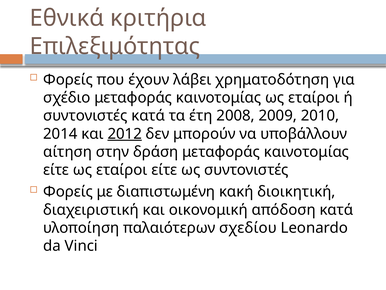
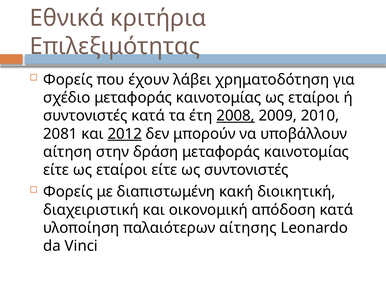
2008 underline: none -> present
2014: 2014 -> 2081
σχεδίου: σχεδίου -> αίτησης
